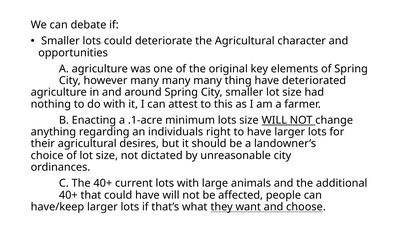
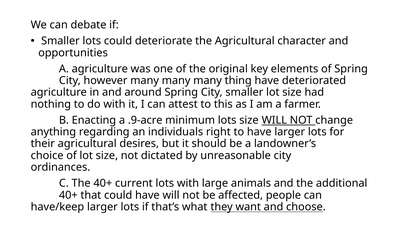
.1-acre: .1-acre -> .9-acre
